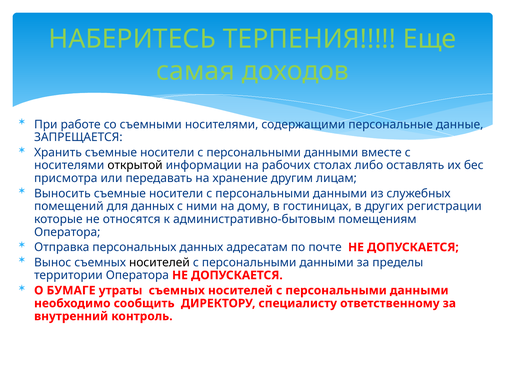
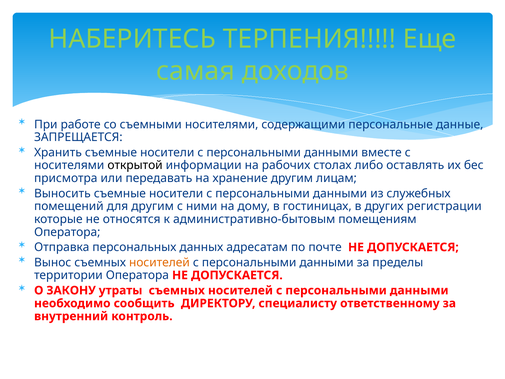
для данных: данных -> другим
носителей at (159, 262) colour: black -> orange
БУМАГЕ: БУМАГЕ -> ЗАКОНУ
